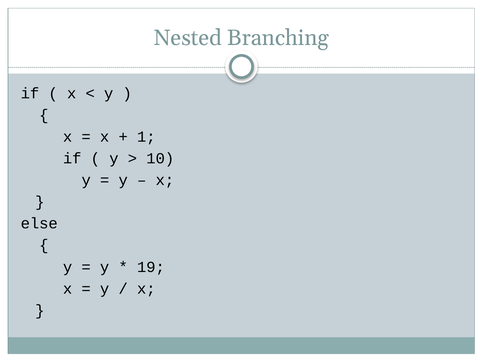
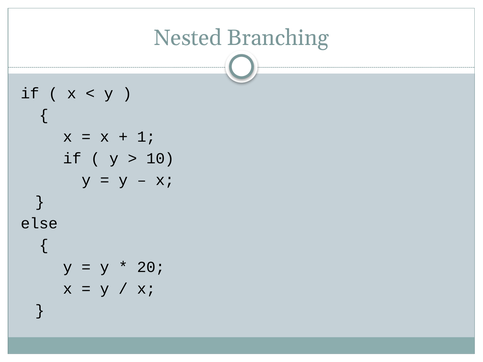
19: 19 -> 20
